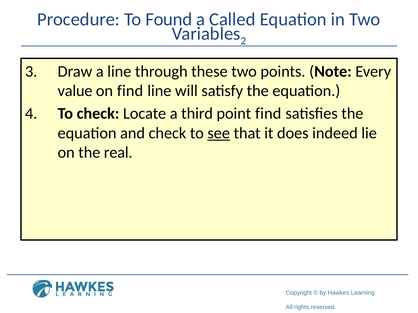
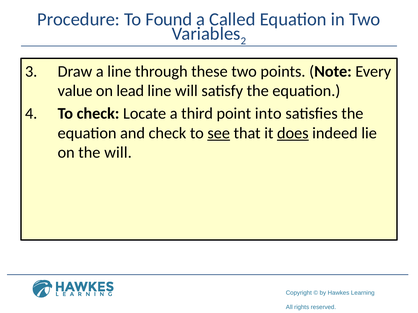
on find: find -> lead
point find: find -> into
does underline: none -> present
the real: real -> will
